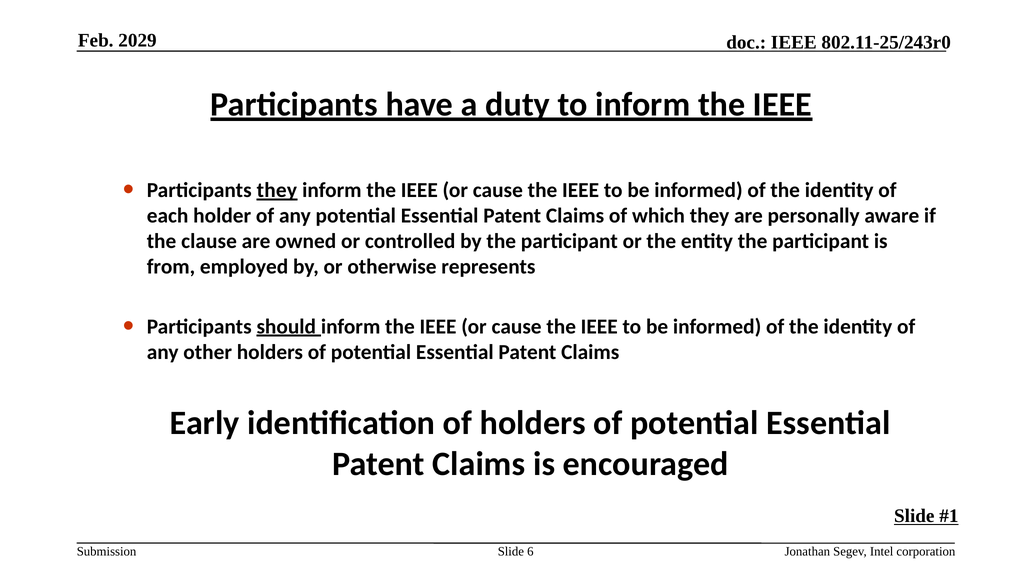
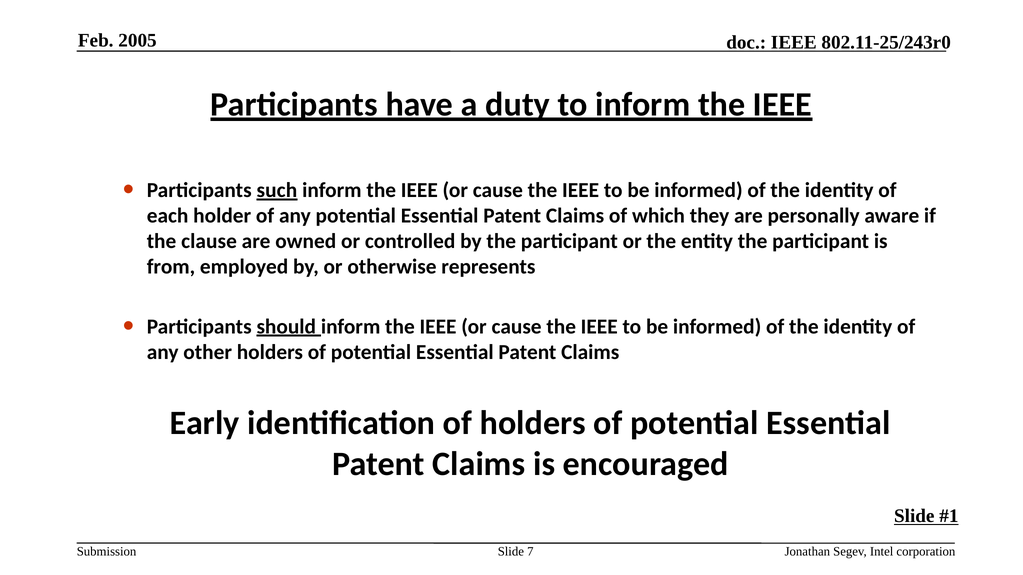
2029: 2029 -> 2005
Participants they: they -> such
6: 6 -> 7
